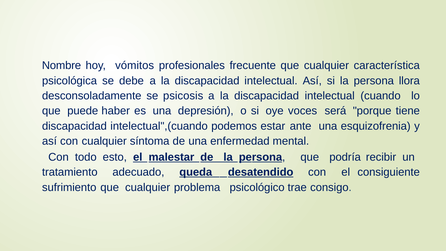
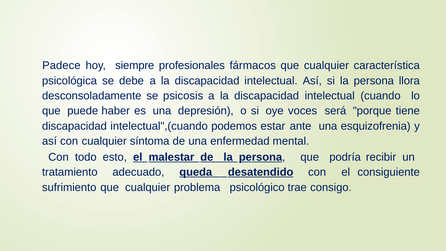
Nombre: Nombre -> Padece
vómitos: vómitos -> siempre
frecuente: frecuente -> fármacos
